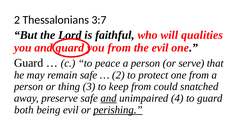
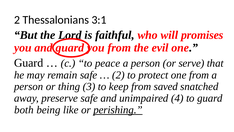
3:7: 3:7 -> 3:1
qualities: qualities -> promises
could: could -> saved
and at (109, 98) underline: present -> none
being evil: evil -> like
